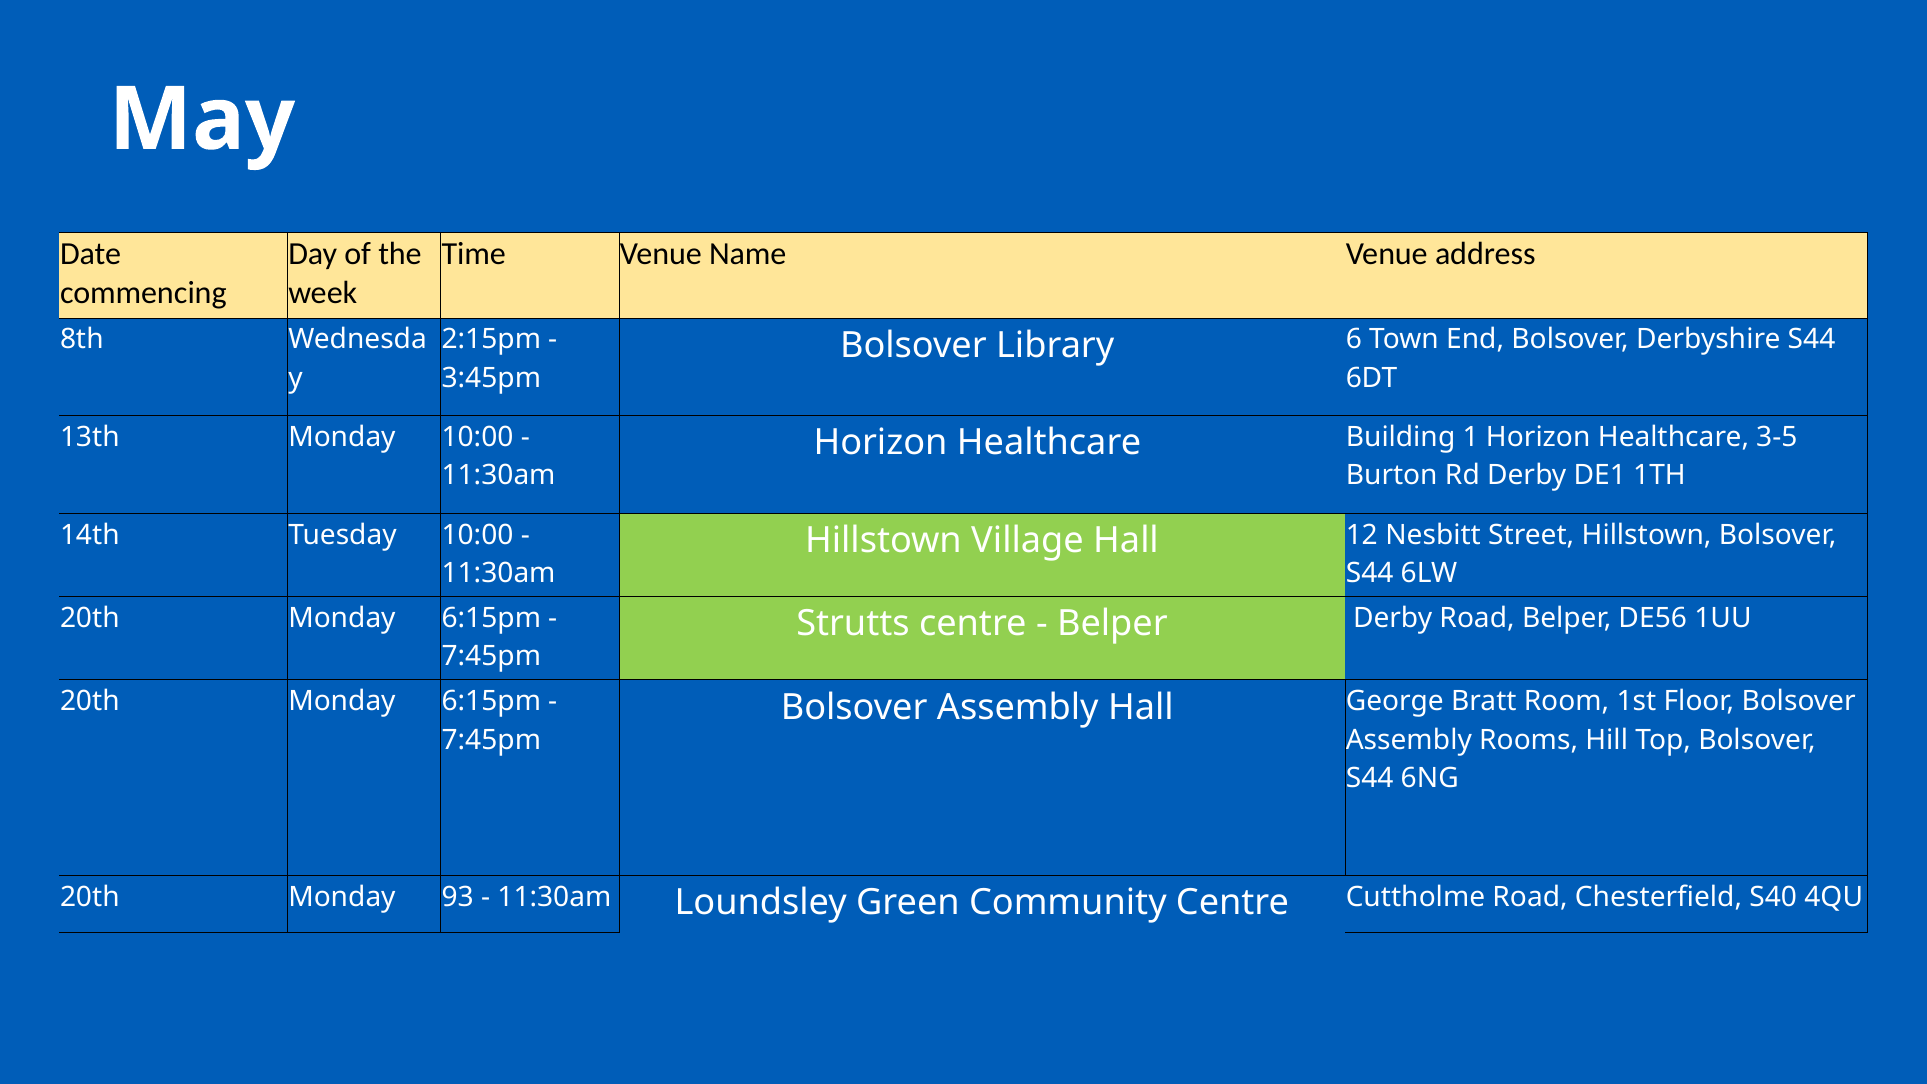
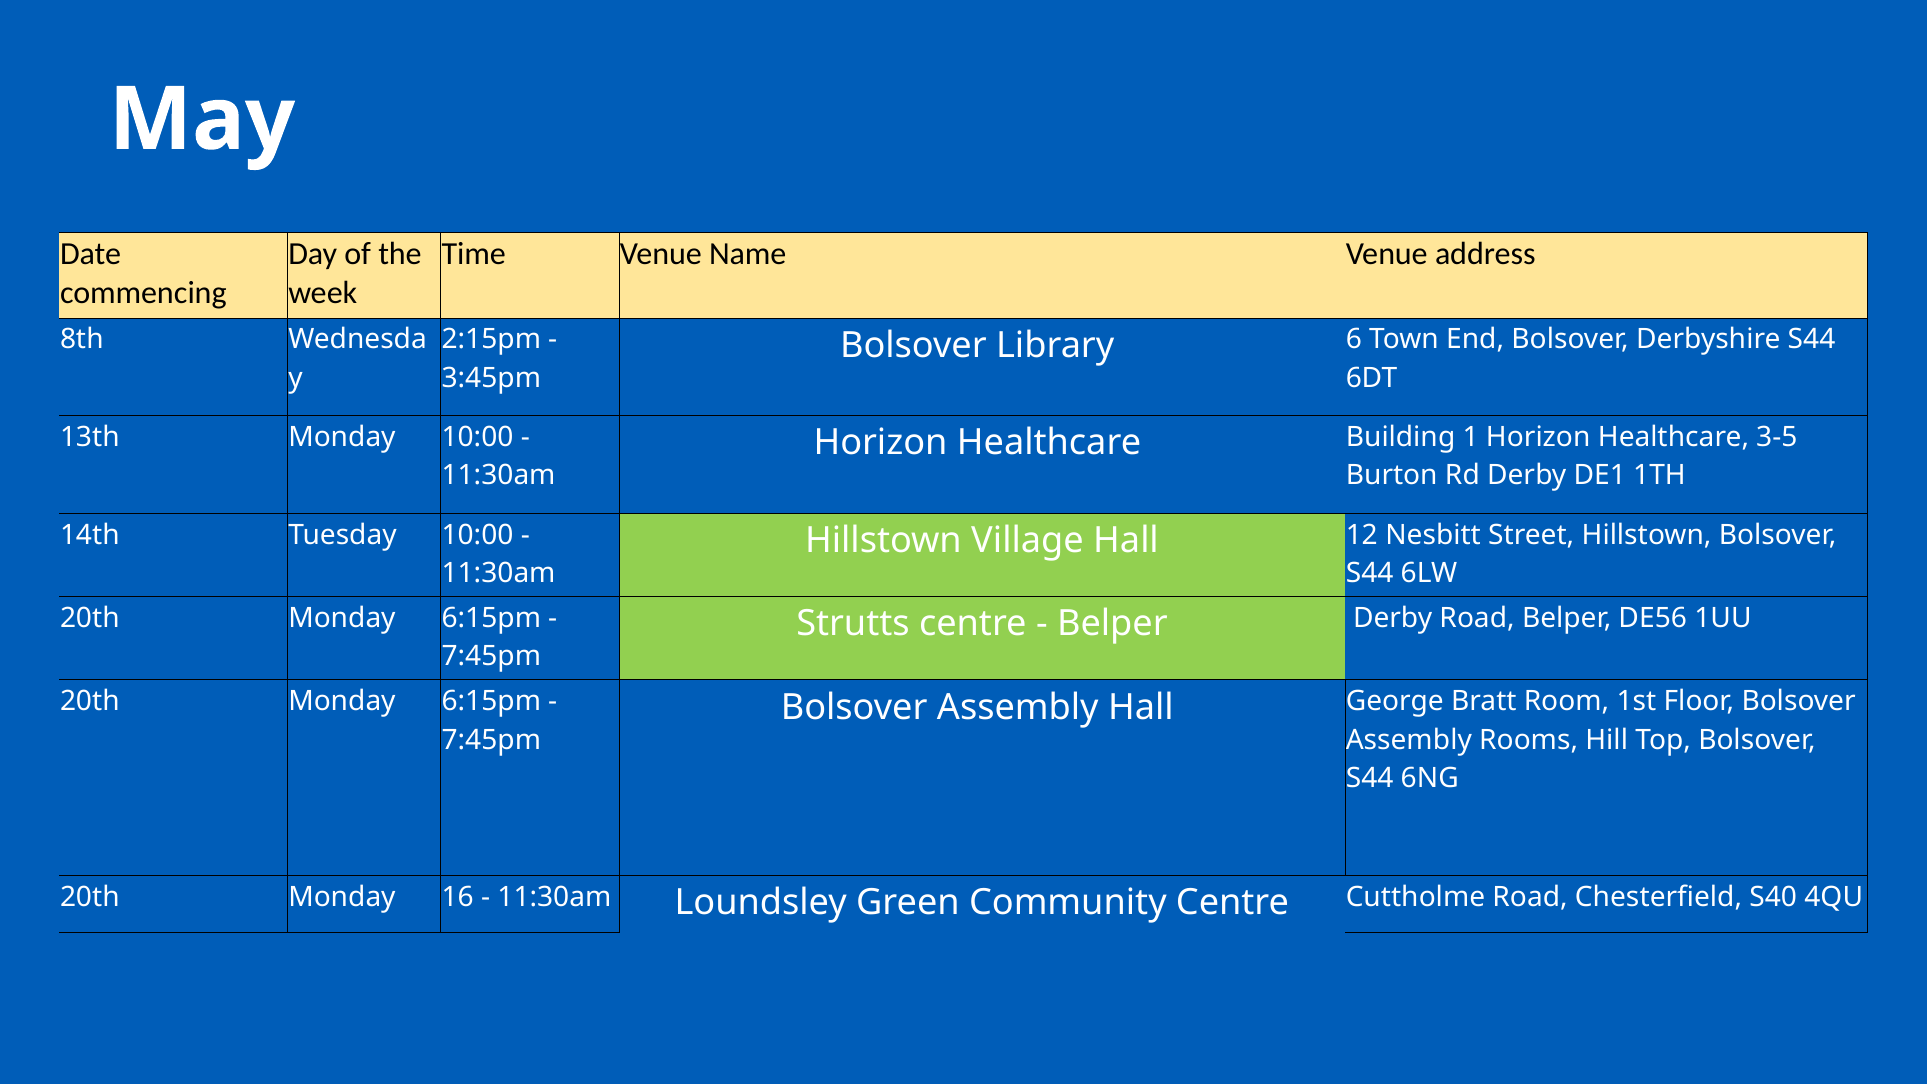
93: 93 -> 16
